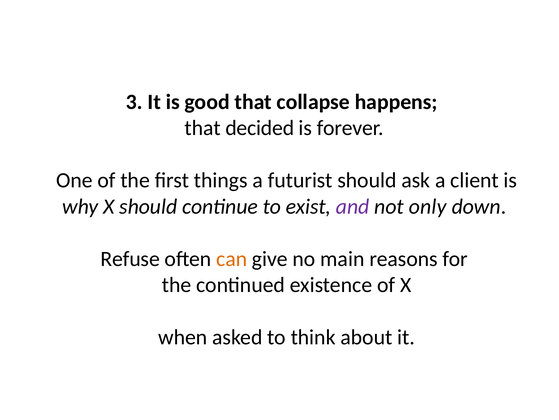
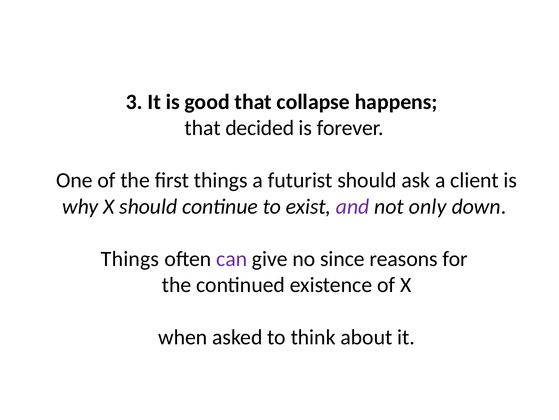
Refuse at (130, 258): Refuse -> Things
can colour: orange -> purple
main: main -> since
